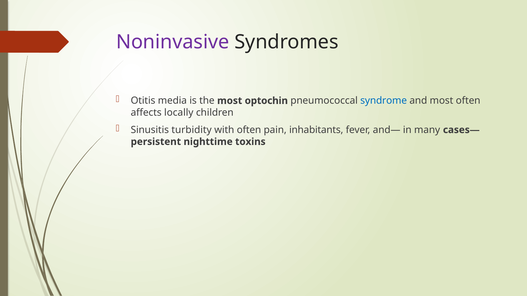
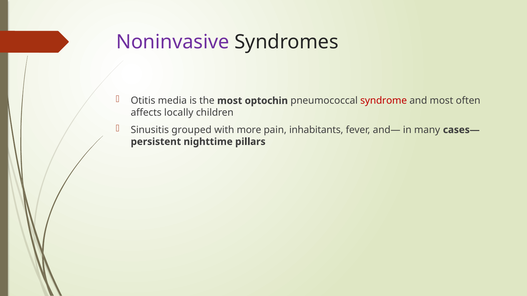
syndrome colour: blue -> red
turbidity: turbidity -> grouped
with often: often -> more
toxins: toxins -> pillars
